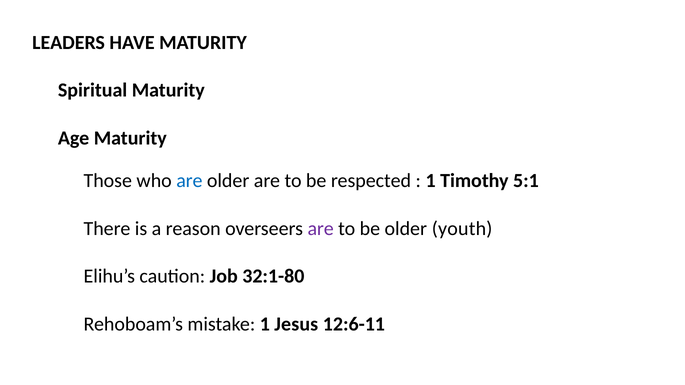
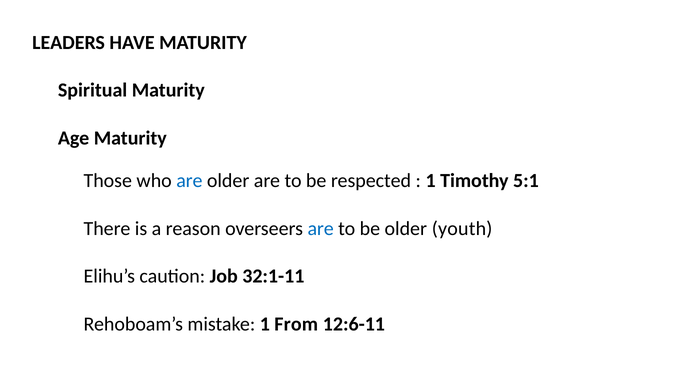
are at (321, 229) colour: purple -> blue
32:1-80: 32:1-80 -> 32:1-11
Jesus: Jesus -> From
